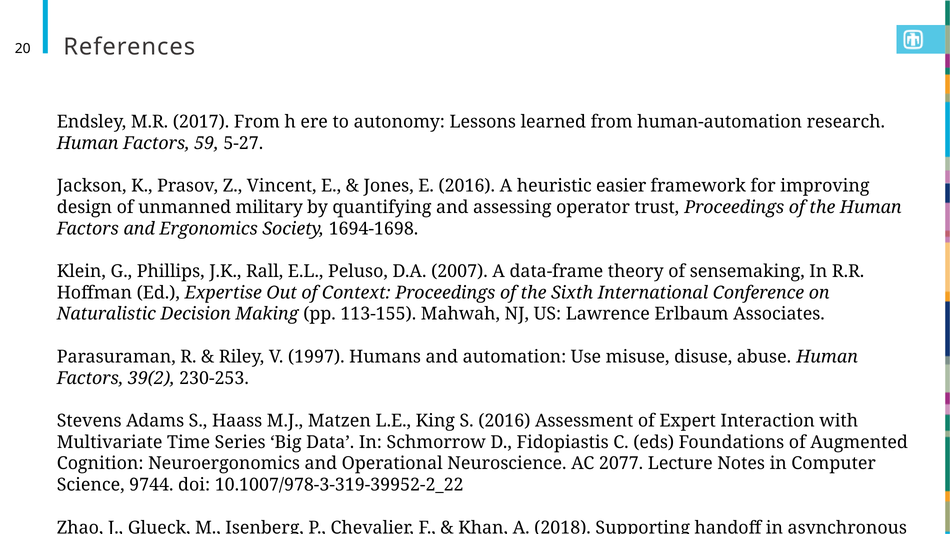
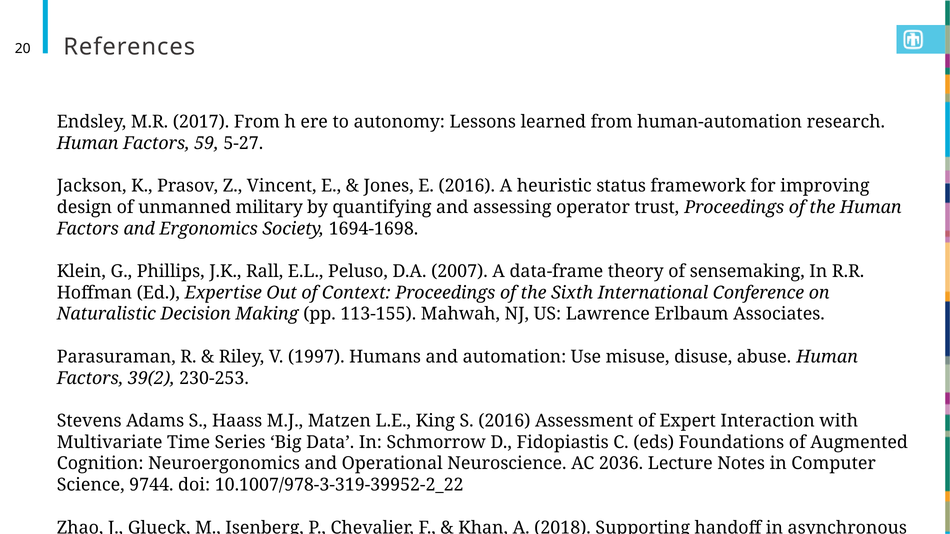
easier: easier -> status
2077: 2077 -> 2036
